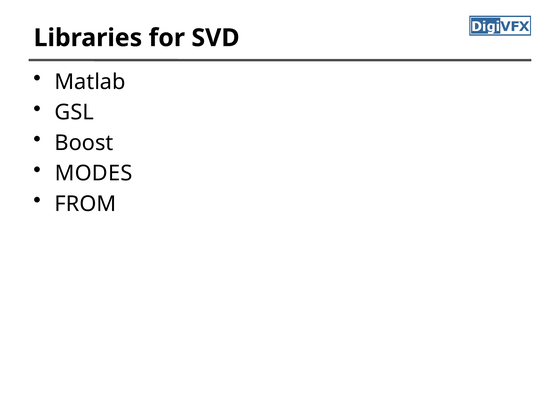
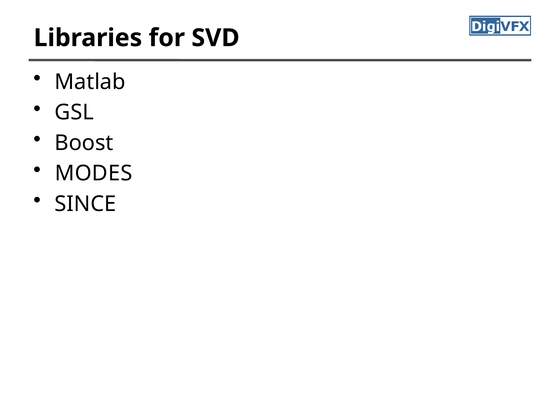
FROM: FROM -> SINCE
